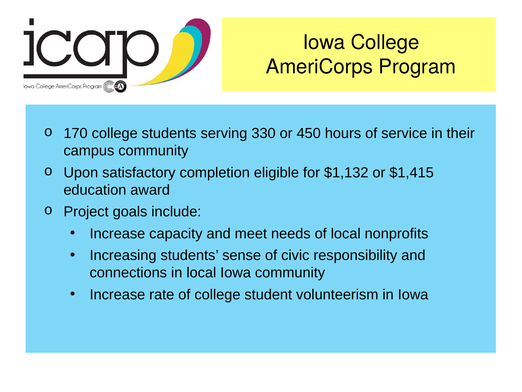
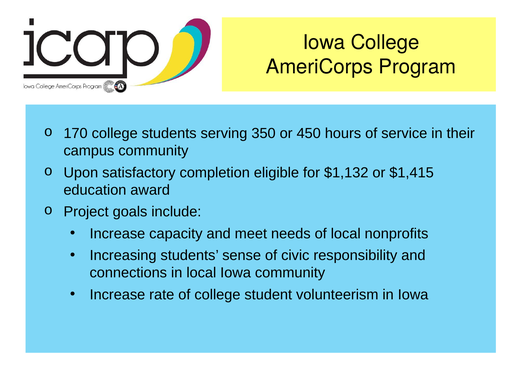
330: 330 -> 350
